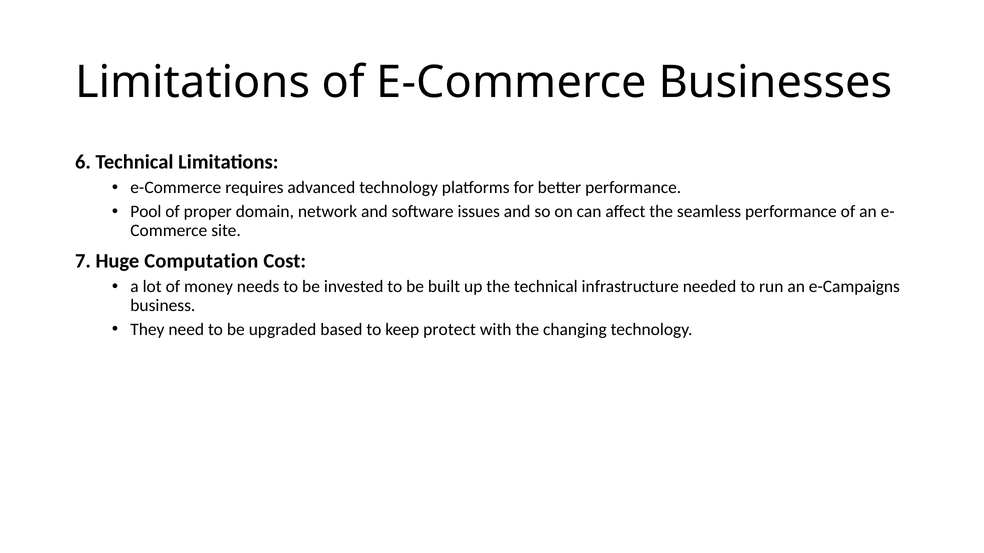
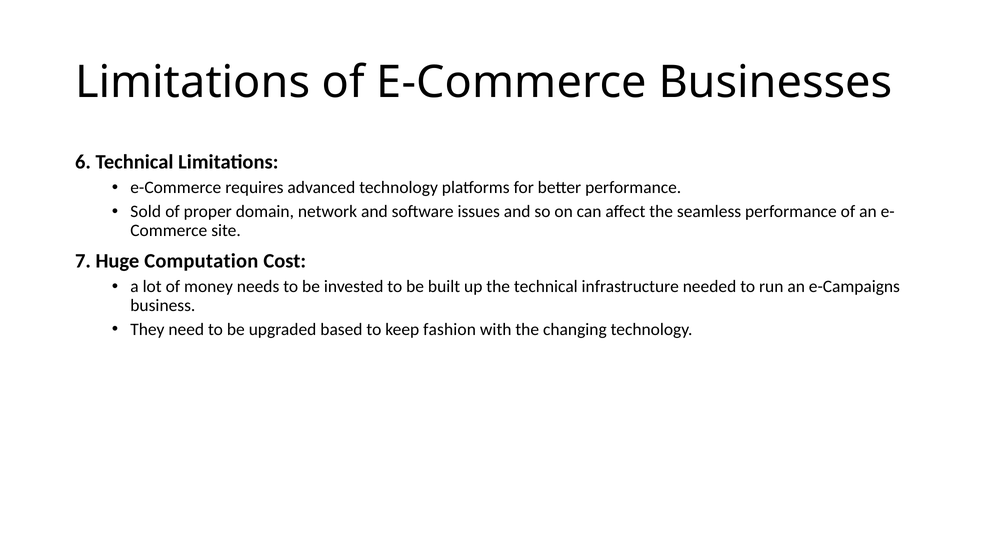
Pool: Pool -> Sold
protect: protect -> fashion
